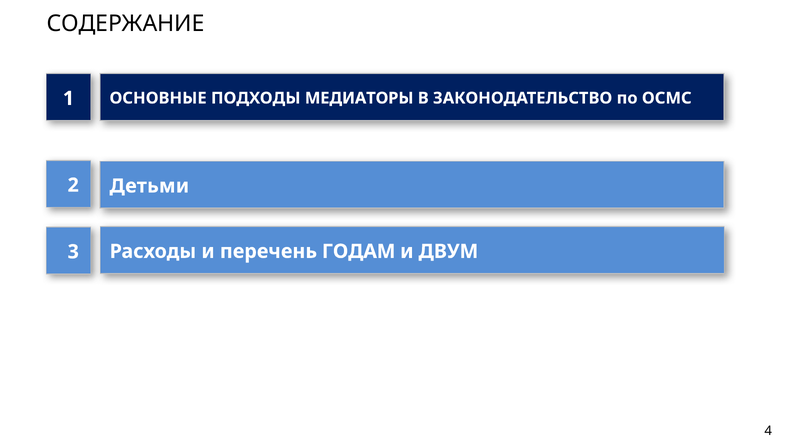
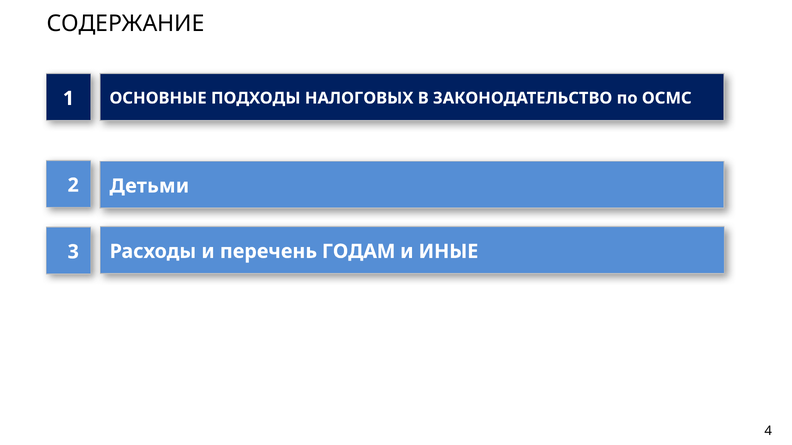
МЕДИАТОРЫ: МЕДИАТОРЫ -> НАЛОГОВЫХ
ДВУМ: ДВУМ -> ИНЫЕ
